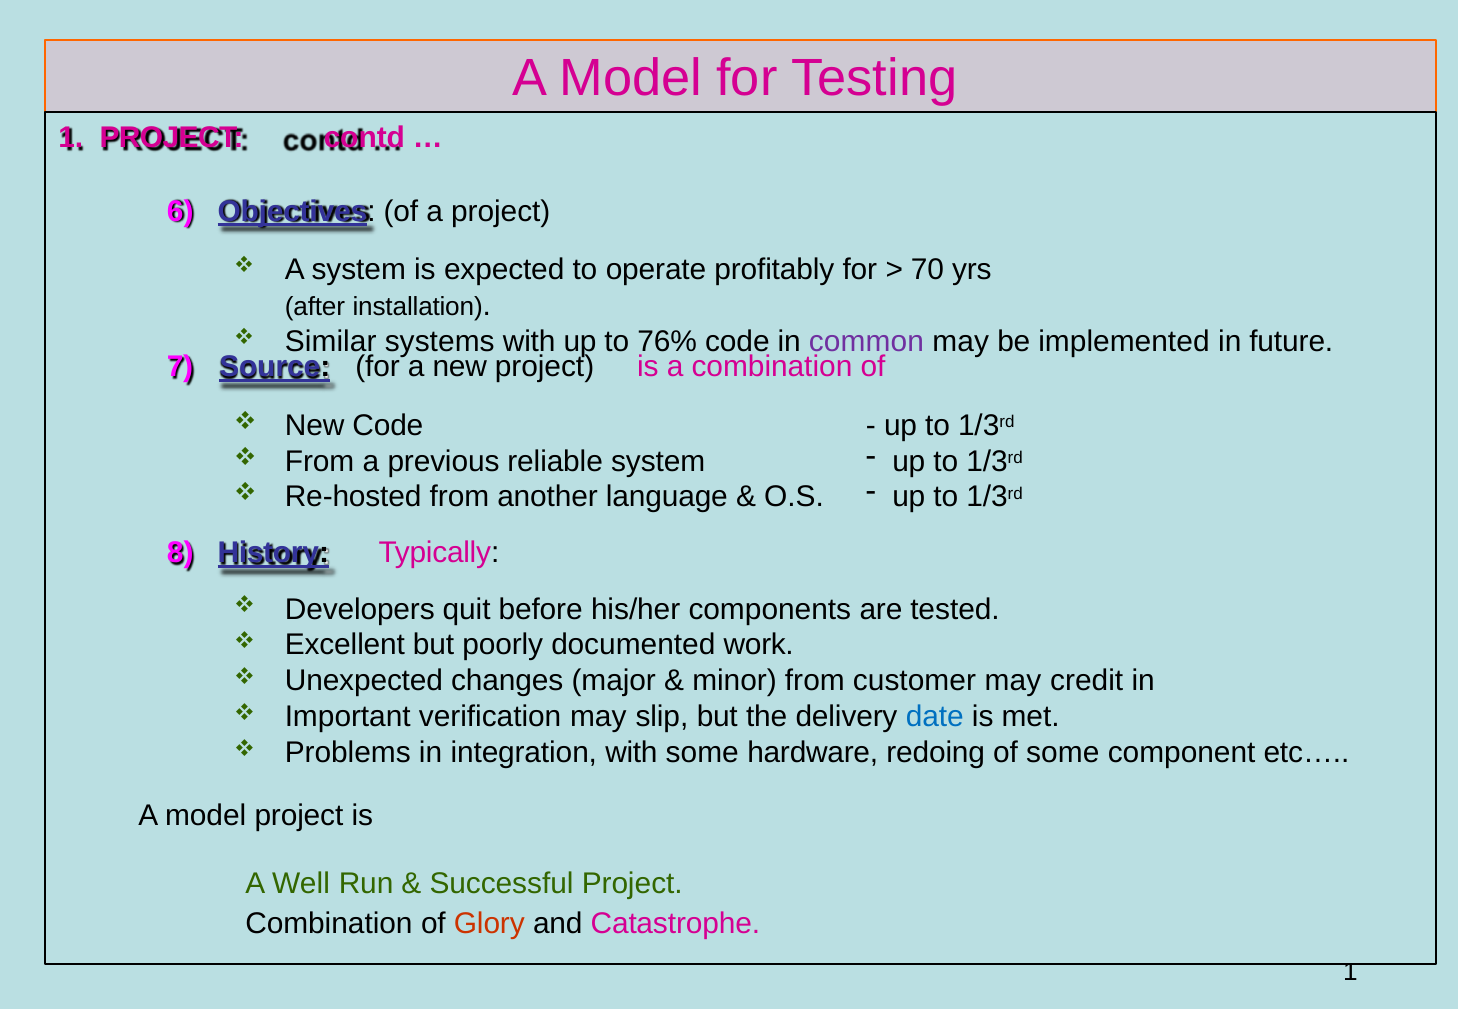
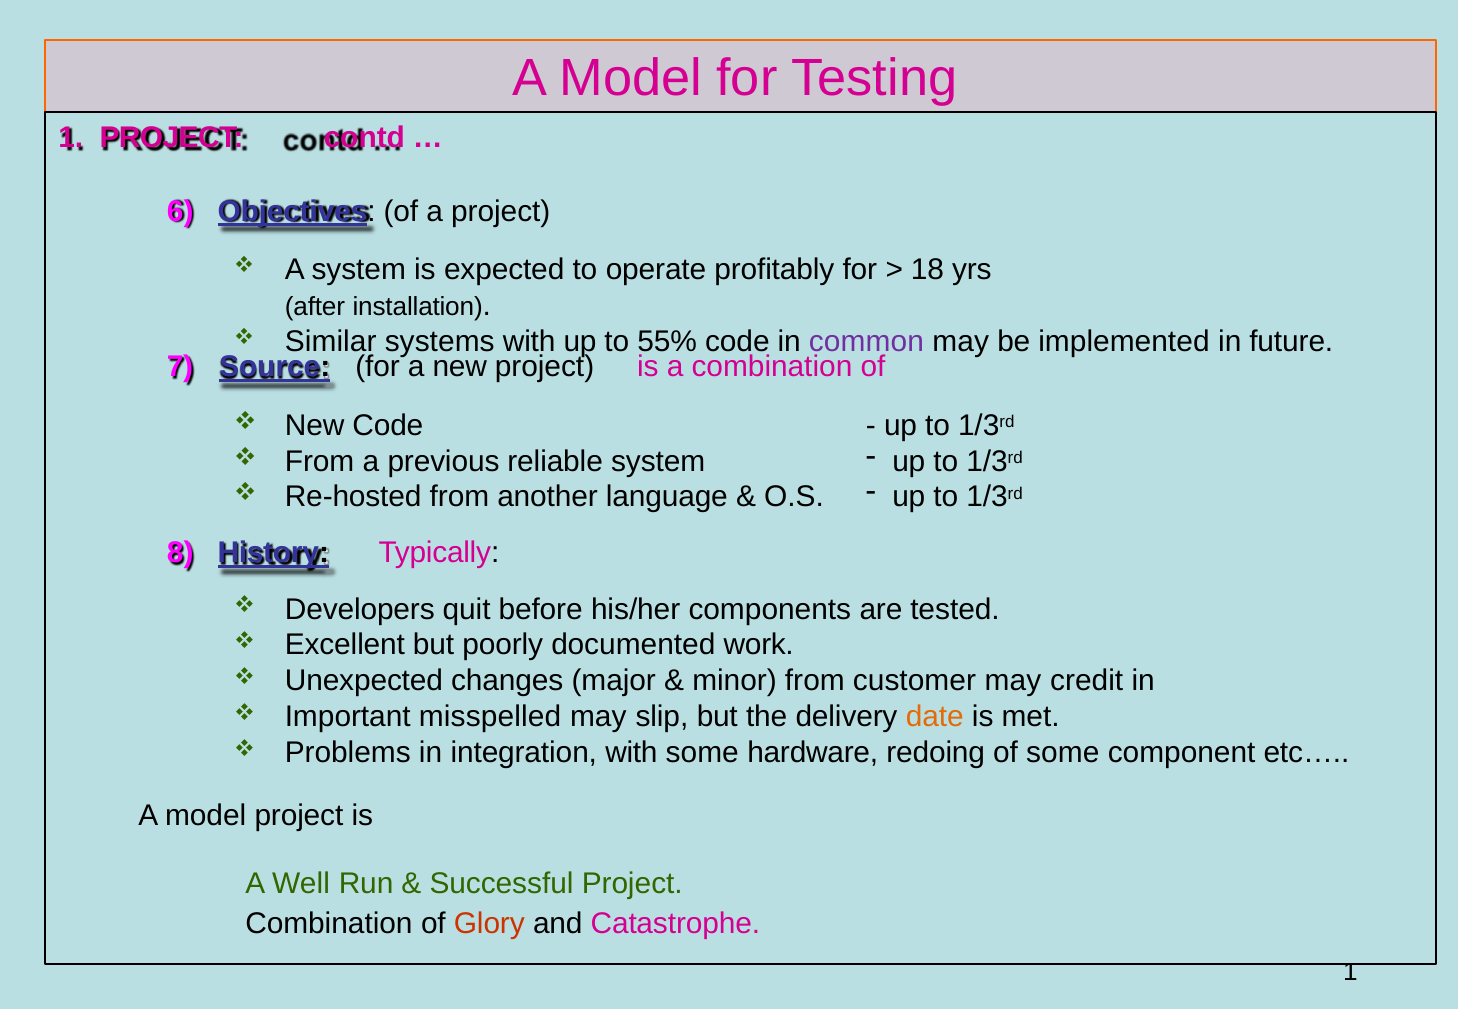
70: 70 -> 18
76%: 76% -> 55%
verification: verification -> misspelled
date colour: blue -> orange
